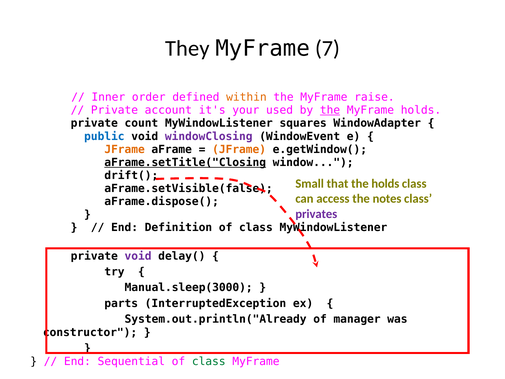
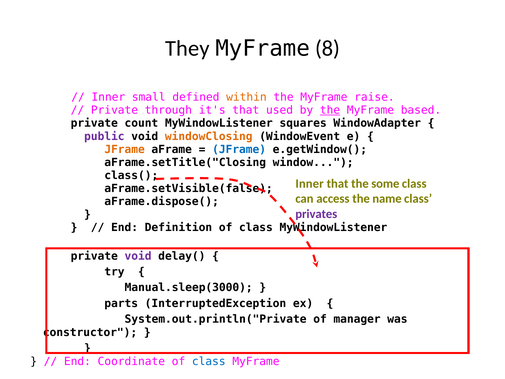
7: 7 -> 8
order: order -> small
account: account -> through
it's your: your -> that
MyFrame holds: holds -> based
public colour: blue -> purple
windowClosing colour: purple -> orange
JFrame at (239, 149) colour: orange -> blue
aFrame.setTitle("Closing underline: present -> none
drift(: drift( -> class(
Small at (310, 183): Small -> Inner
the holds: holds -> some
notes: notes -> name
System.out.println("Already: System.out.println("Already -> System.out.println("Private
Sequential: Sequential -> Coordinate
class at (209, 361) colour: green -> blue
